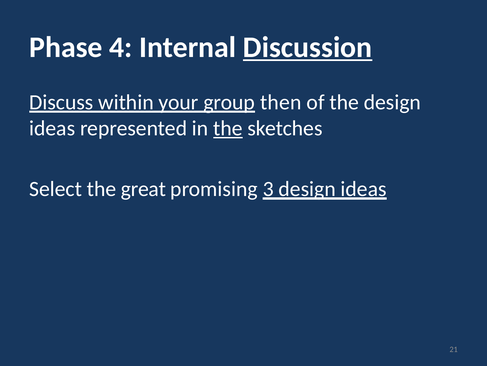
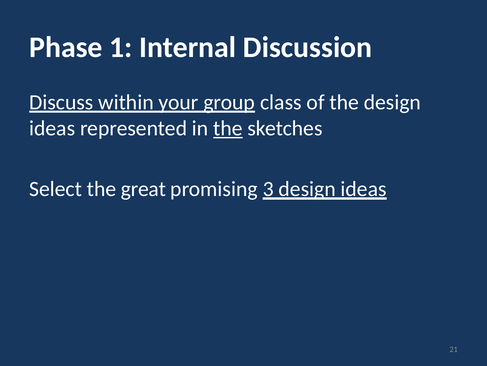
4: 4 -> 1
Discussion underline: present -> none
then: then -> class
